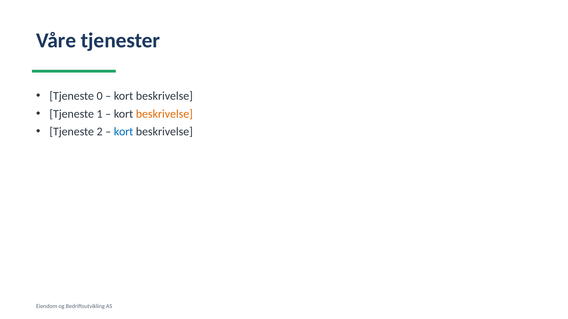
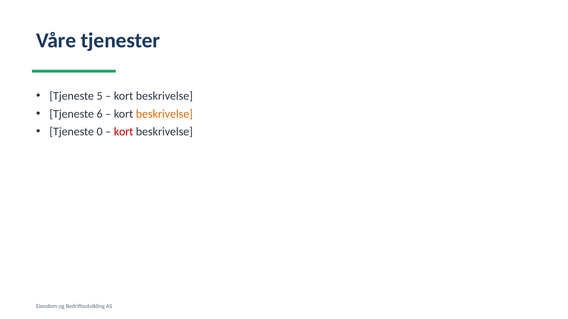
0: 0 -> 5
1: 1 -> 6
2: 2 -> 0
kort at (124, 132) colour: blue -> red
